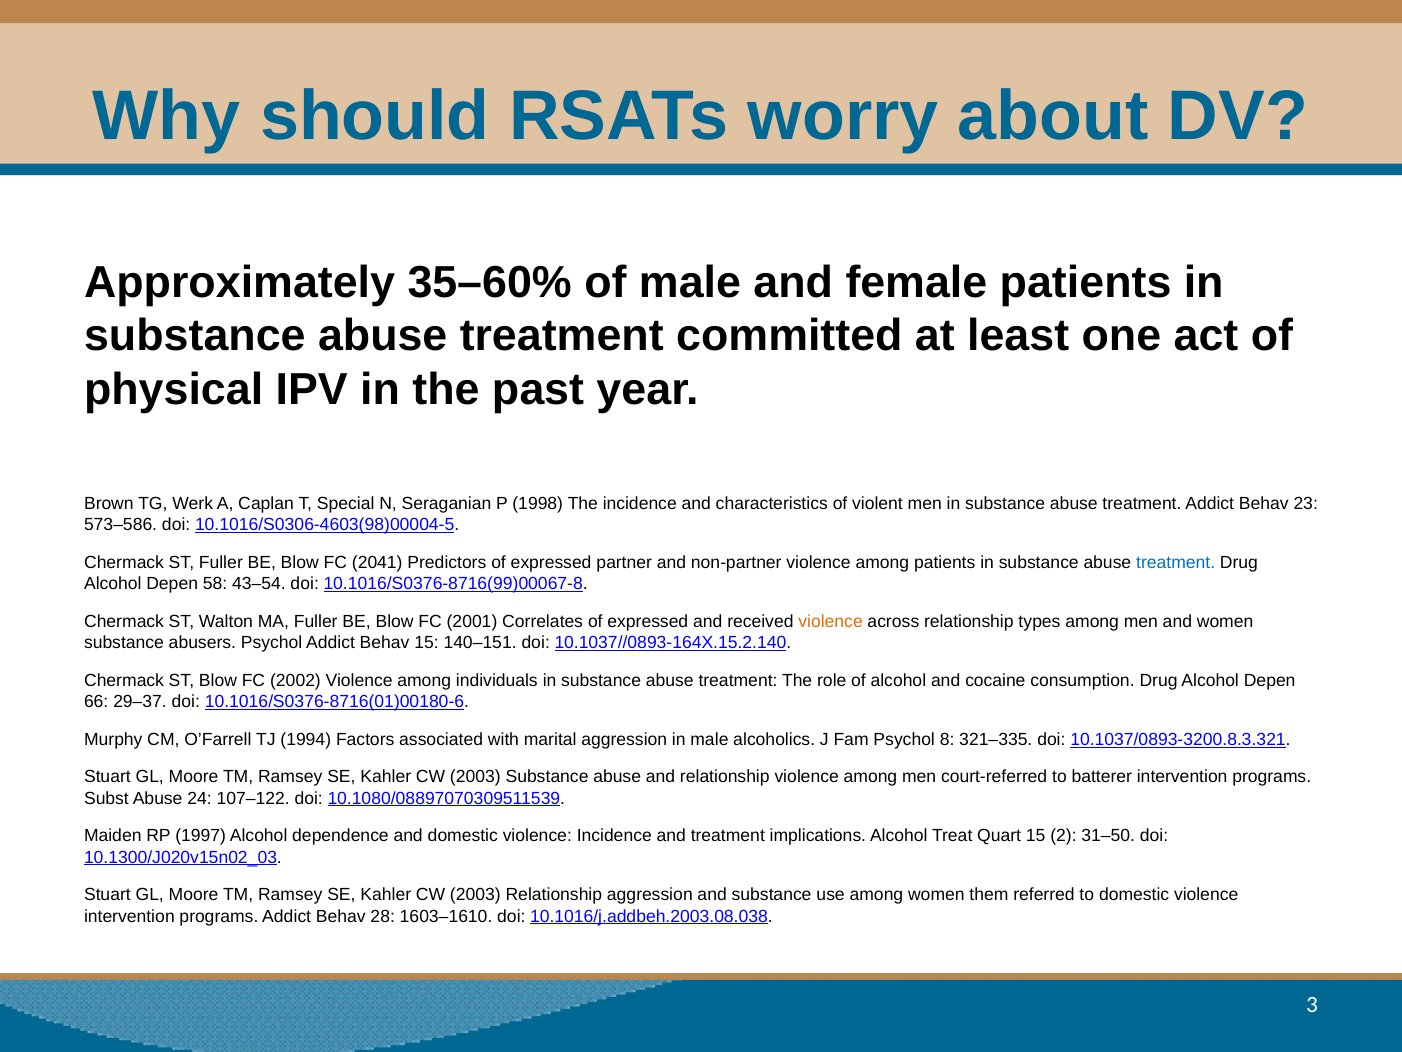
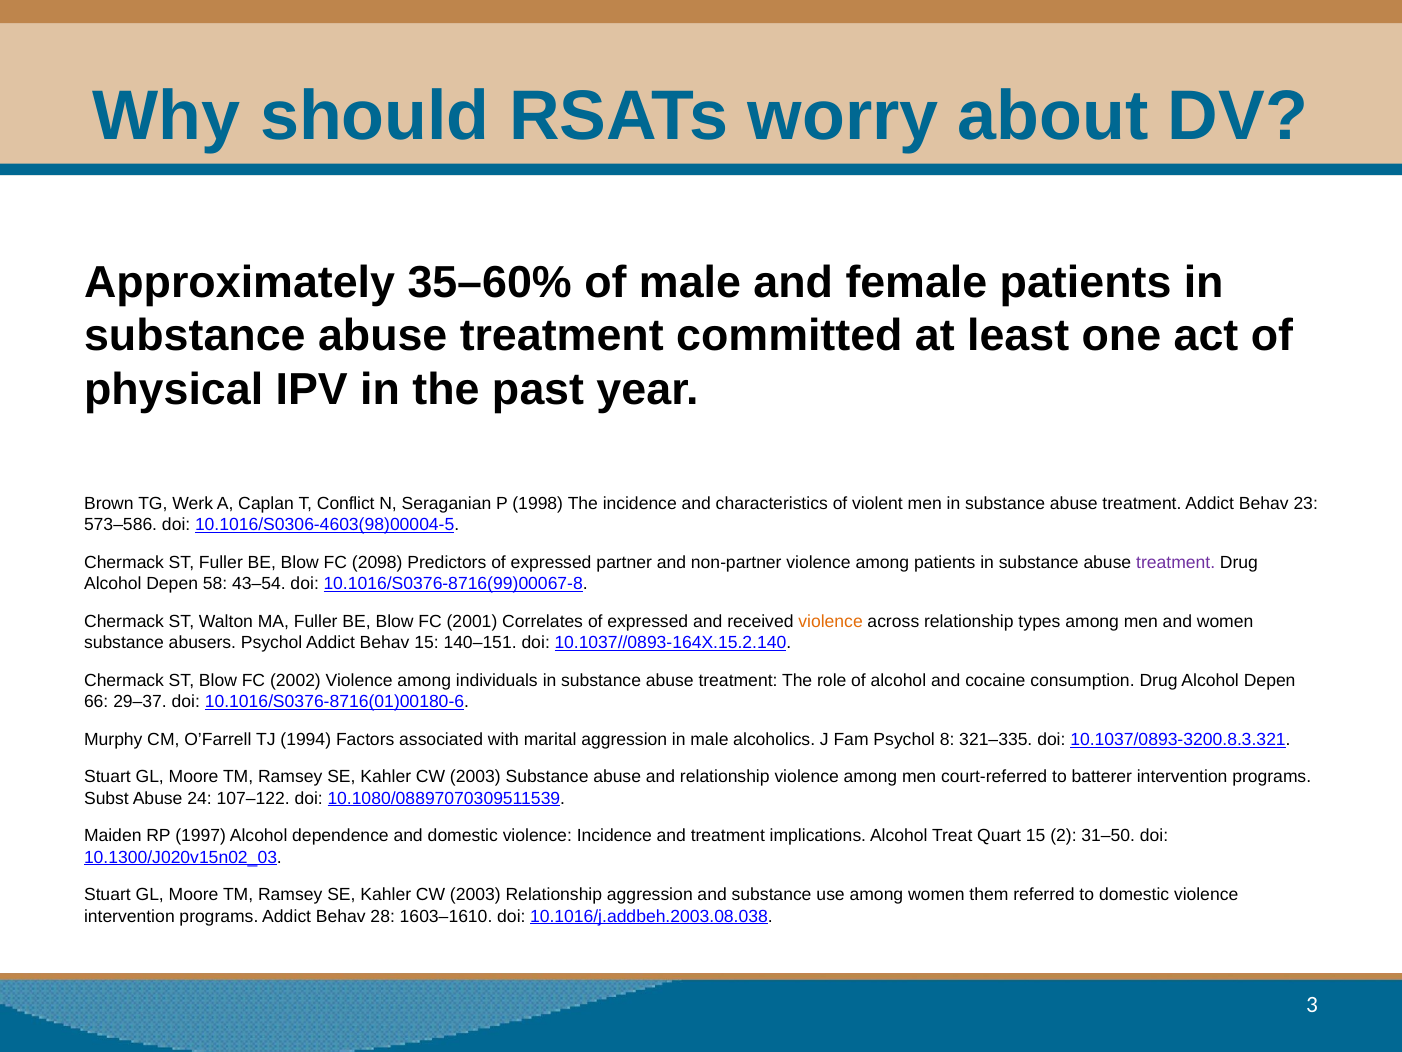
Special: Special -> Conflict
2041: 2041 -> 2098
treatment at (1176, 562) colour: blue -> purple
